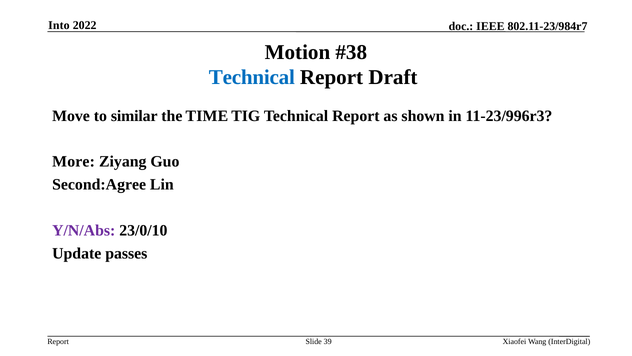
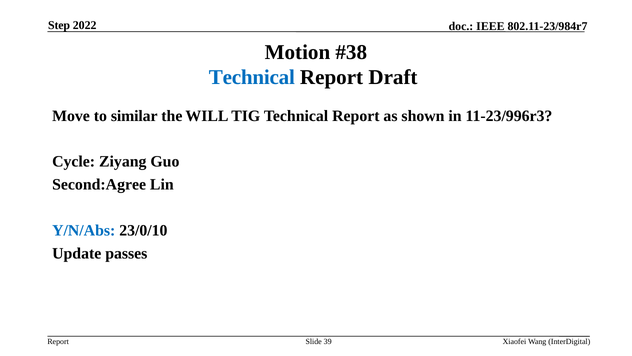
Into: Into -> Step
TIME: TIME -> WILL
More: More -> Cycle
Y/N/Abs colour: purple -> blue
